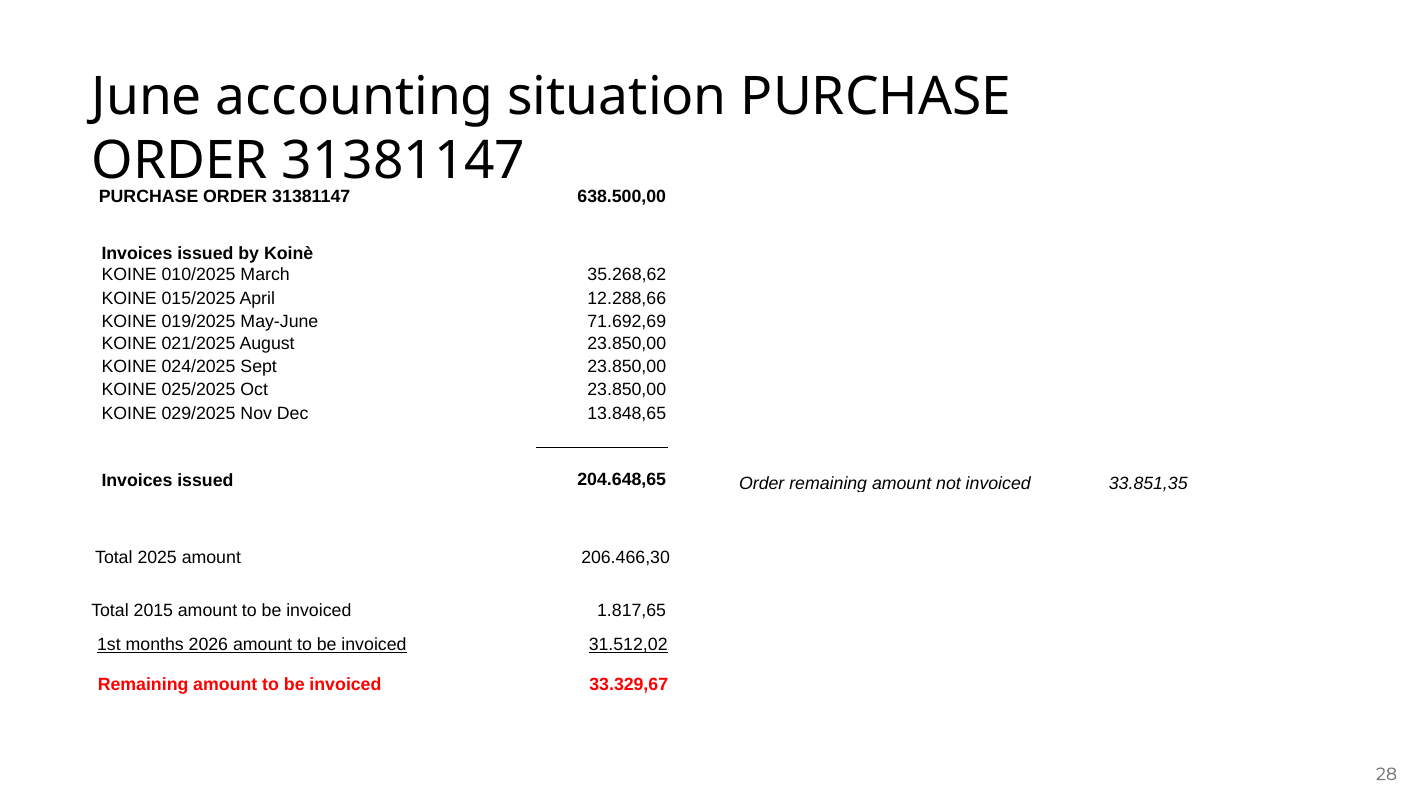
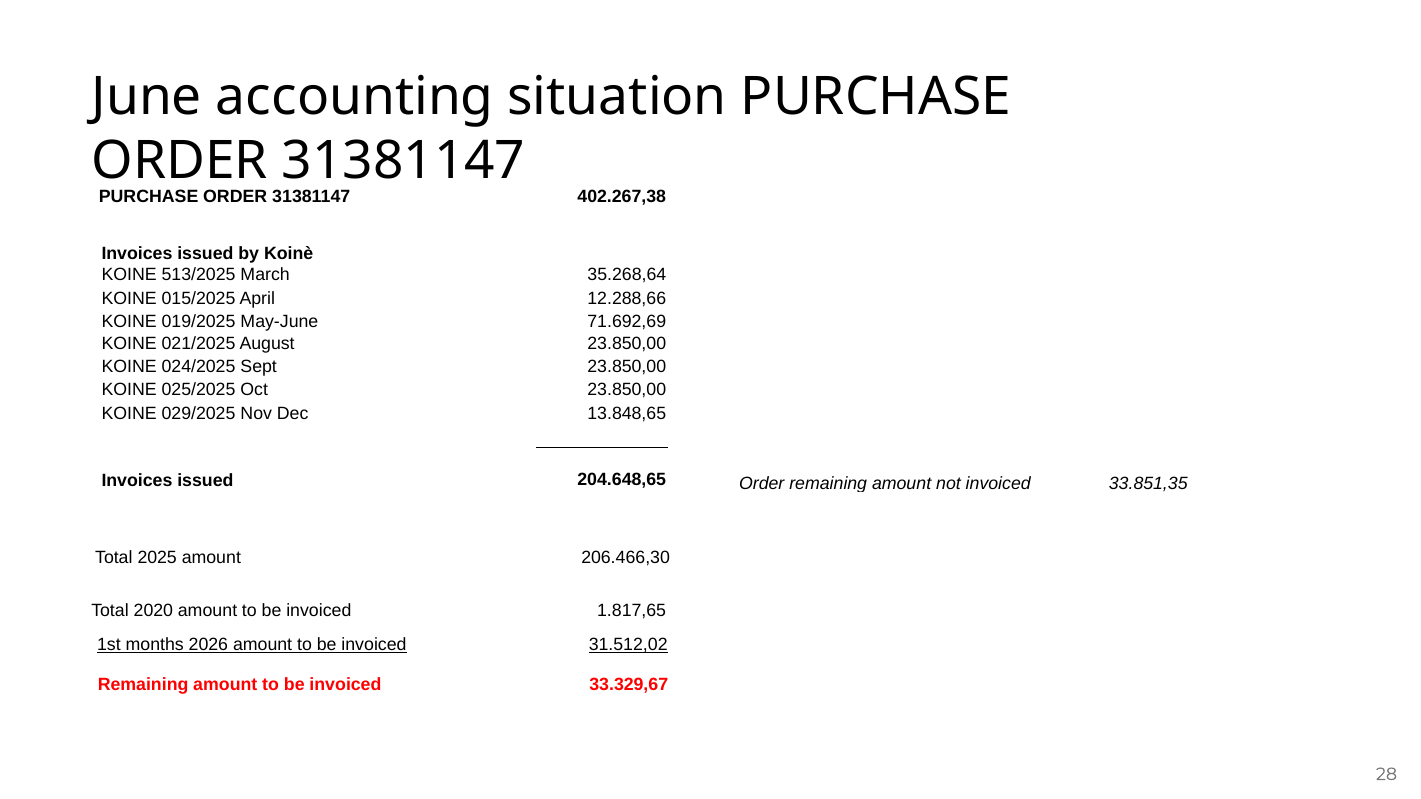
638.500,00: 638.500,00 -> 402.267,38
010/2025: 010/2025 -> 513/2025
35.268,62: 35.268,62 -> 35.268,64
2015: 2015 -> 2020
